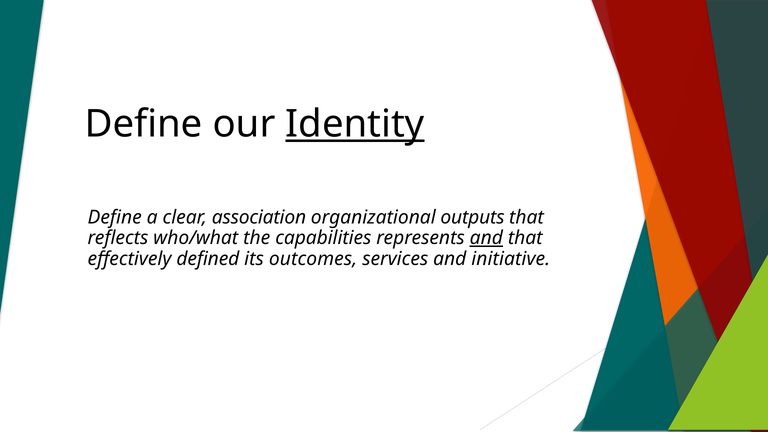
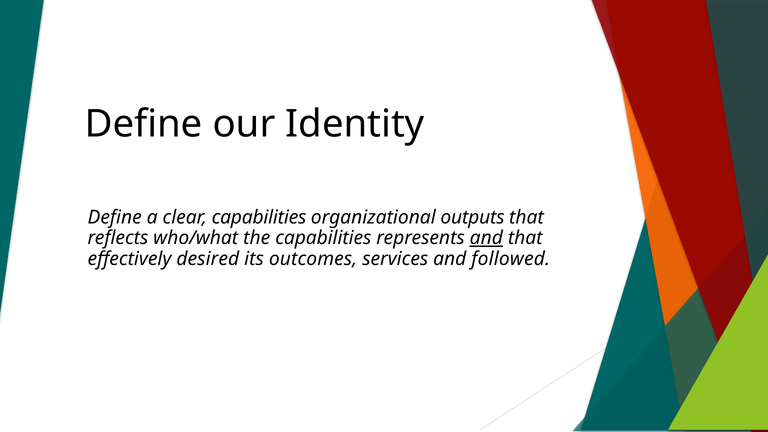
Identity underline: present -> none
clear association: association -> capabilities
defined: defined -> desired
initiative: initiative -> followed
